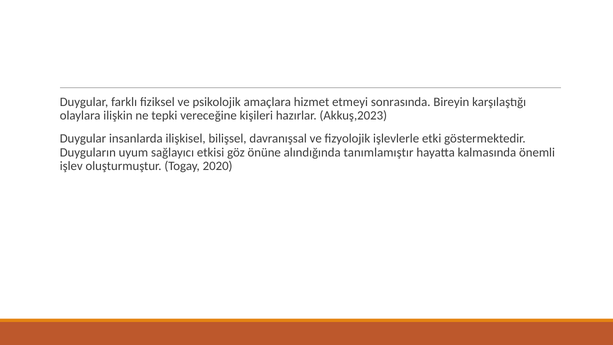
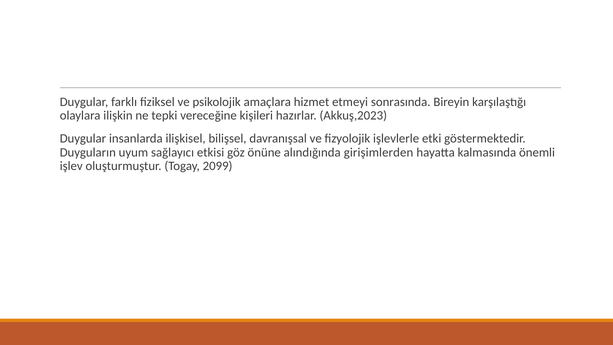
tanımlamıştır: tanımlamıştır -> girişimlerden
2020: 2020 -> 2099
